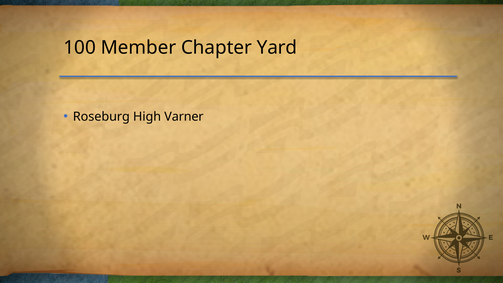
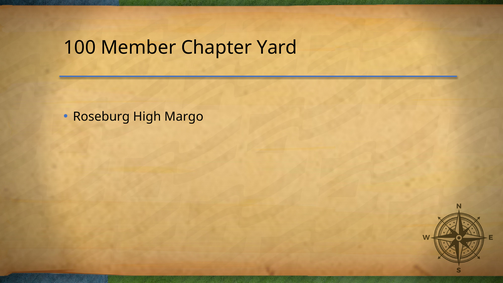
Varner: Varner -> Margo
